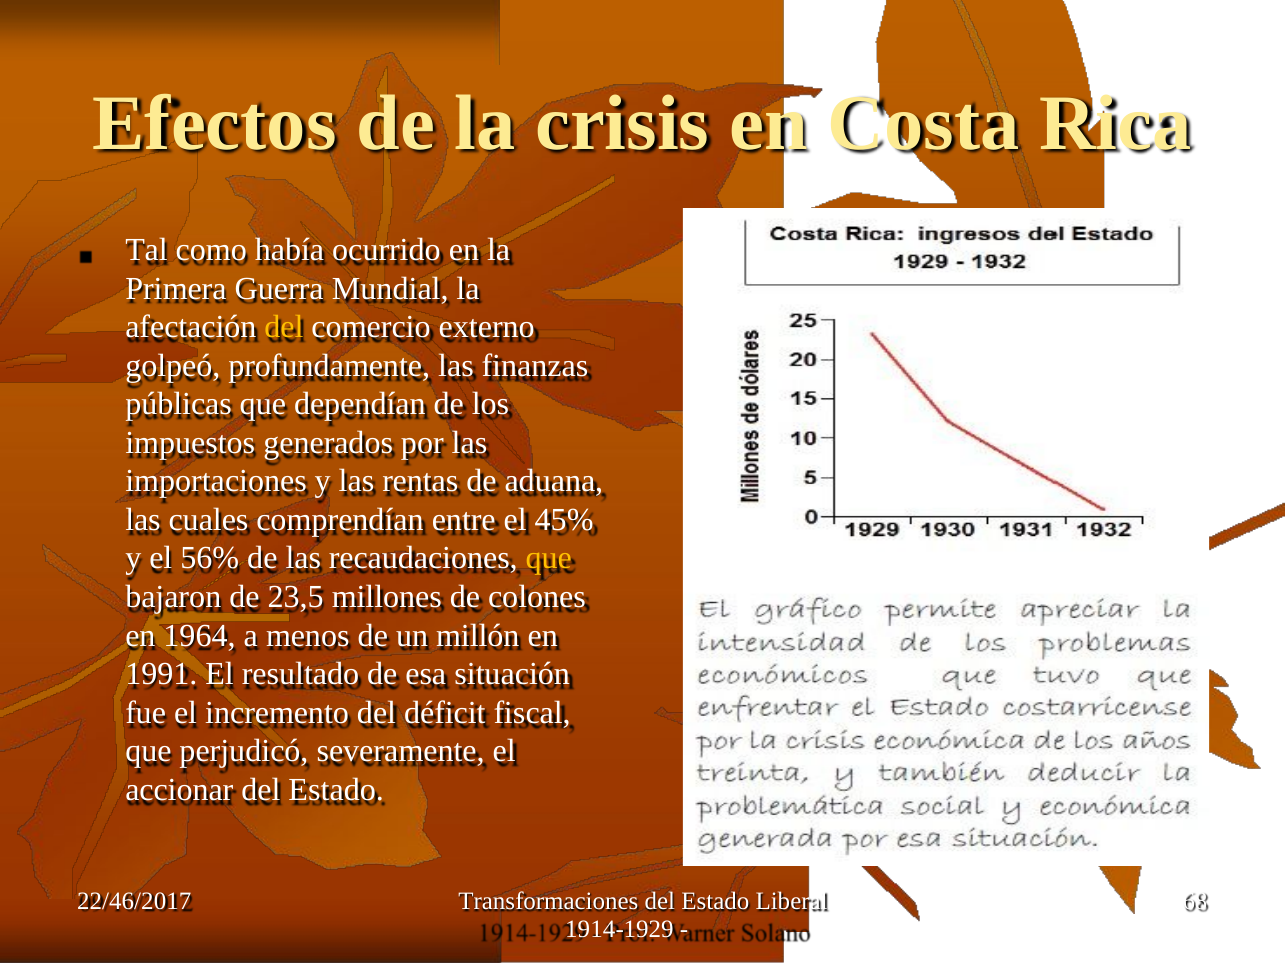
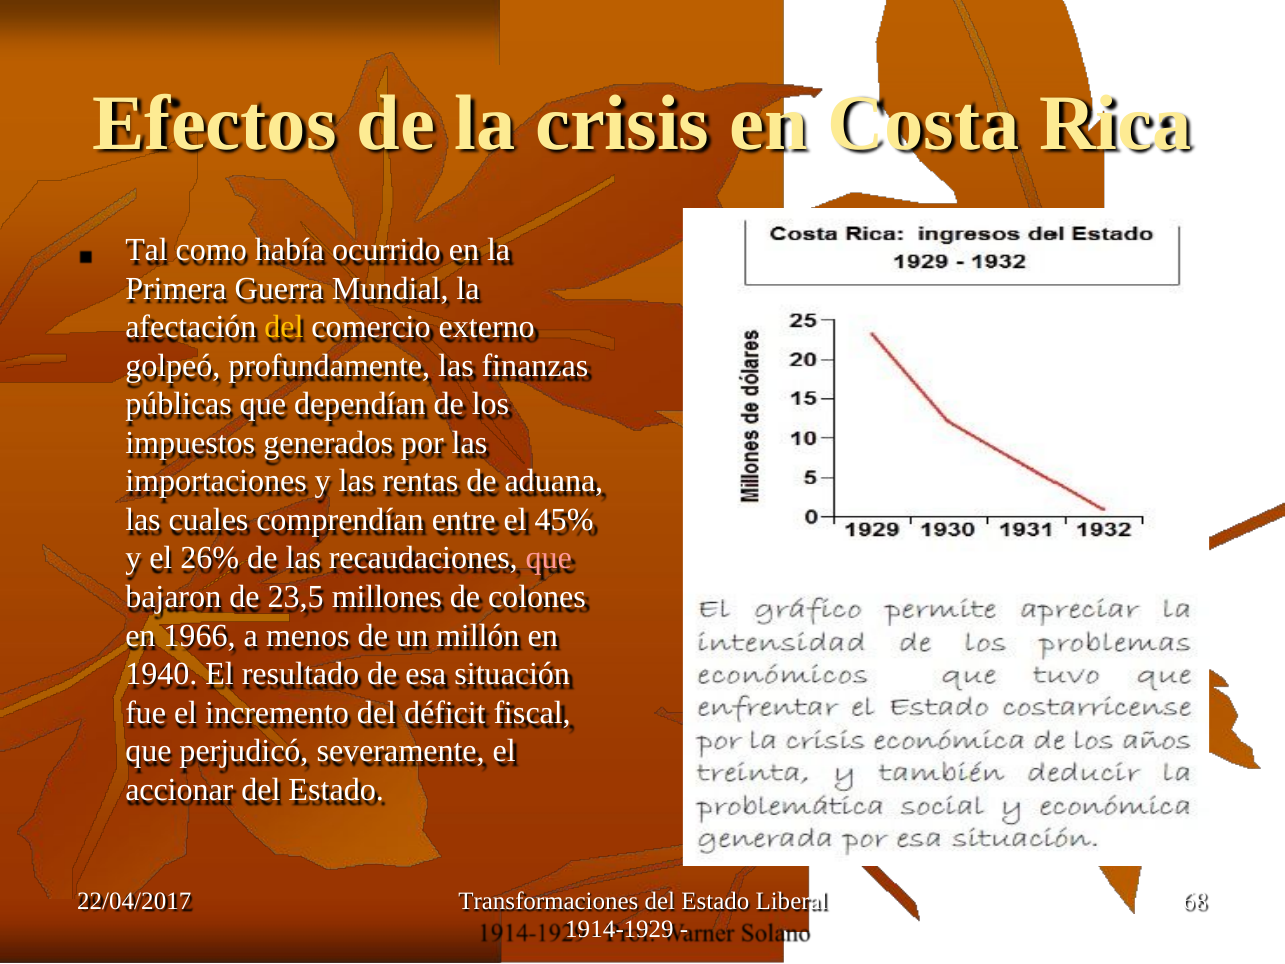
56%: 56% -> 26%
que at (549, 558) colour: yellow -> pink
1964: 1964 -> 1966
1991: 1991 -> 1940
22/46/2017: 22/46/2017 -> 22/04/2017
